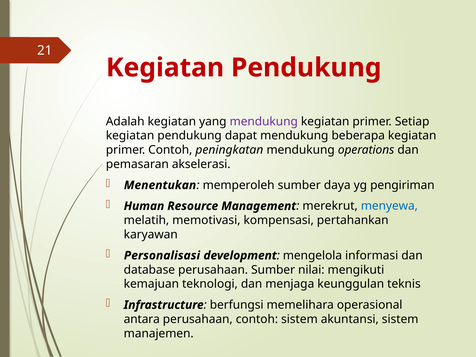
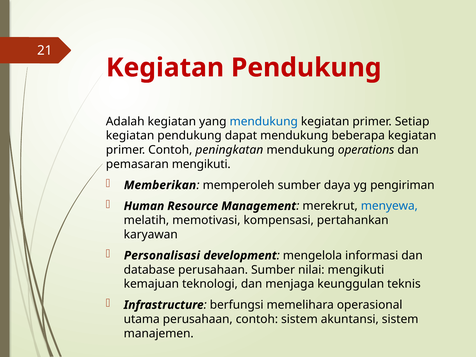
mendukung at (264, 121) colour: purple -> blue
pemasaran akselerasi: akselerasi -> mengikuti
Menentukan: Menentukan -> Memberikan
antara: antara -> utama
